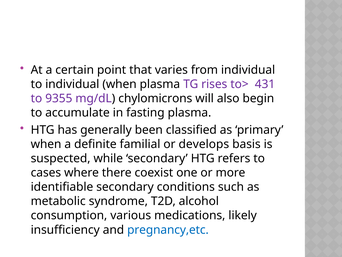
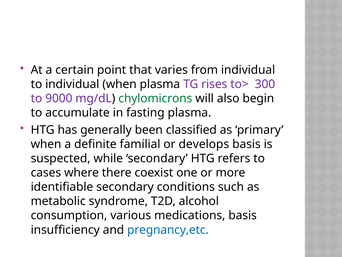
431: 431 -> 300
9355: 9355 -> 9000
chylomicrons colour: black -> green
medications likely: likely -> basis
